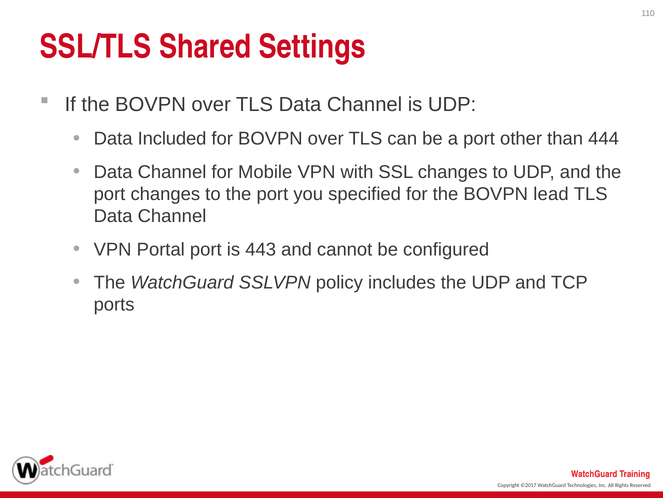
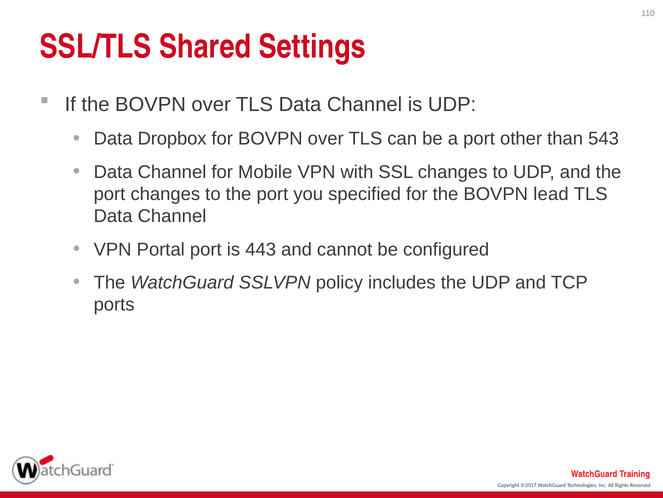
Included: Included -> Dropbox
444: 444 -> 543
